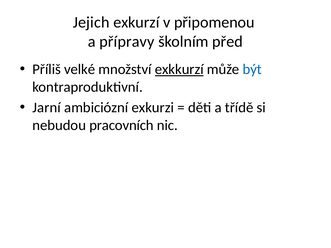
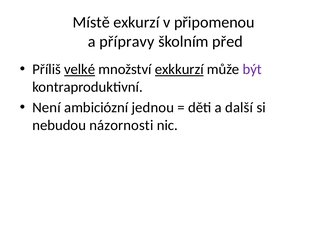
Jejich: Jejich -> Místě
velké underline: none -> present
být colour: blue -> purple
Jarní: Jarní -> Není
exkurzi: exkurzi -> jednou
třídě: třídě -> další
pracovních: pracovních -> názornosti
